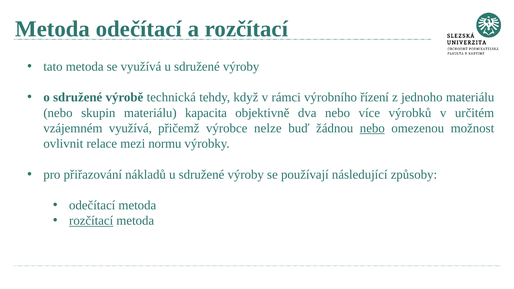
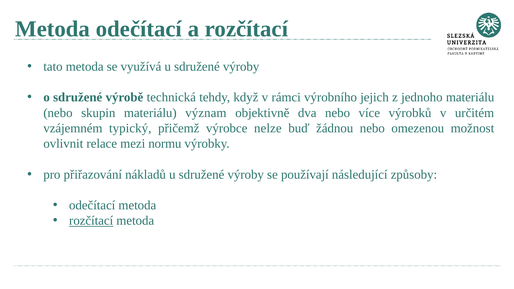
řízení: řízení -> jejich
kapacita: kapacita -> význam
vzájemném využívá: využívá -> typický
nebo at (372, 128) underline: present -> none
